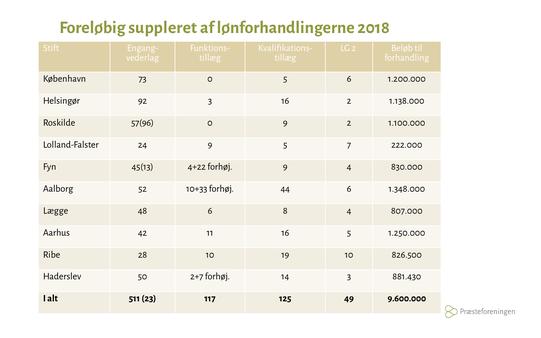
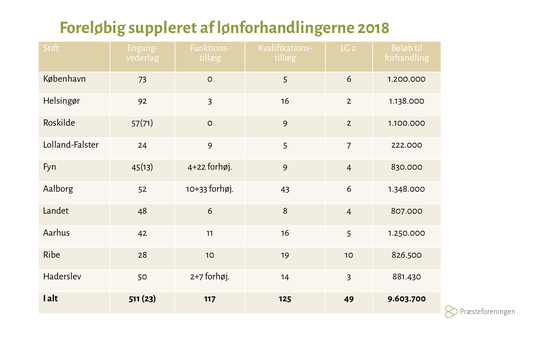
57(96: 57(96 -> 57(71
44: 44 -> 43
Lægge: Lægge -> Landet
9.600.000: 9.600.000 -> 9.603.700
